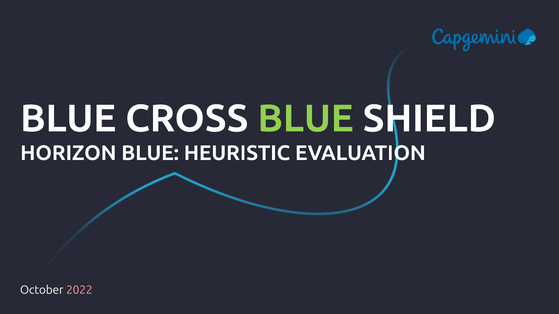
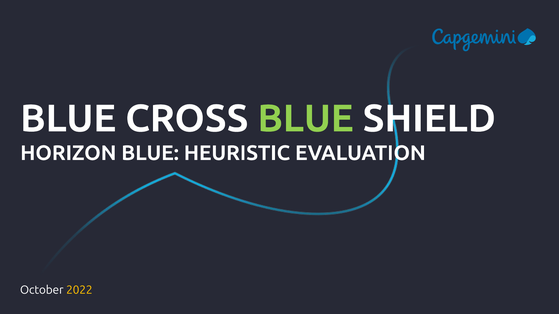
2022 colour: pink -> yellow
